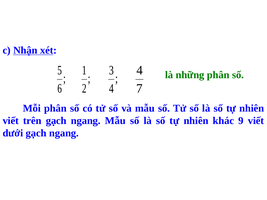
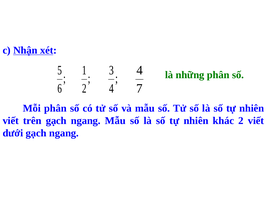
khác 9: 9 -> 2
